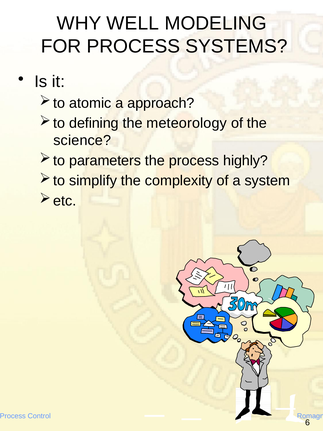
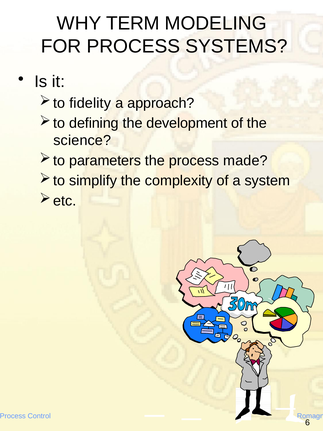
WELL: WELL -> TERM
atomic: atomic -> fidelity
meteorology: meteorology -> development
highly: highly -> made
